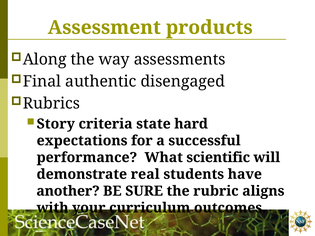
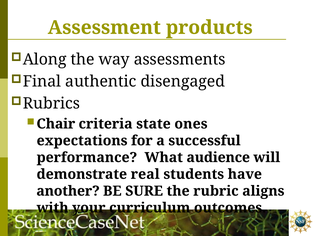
Story: Story -> Chair
hard: hard -> ones
scientific: scientific -> audience
